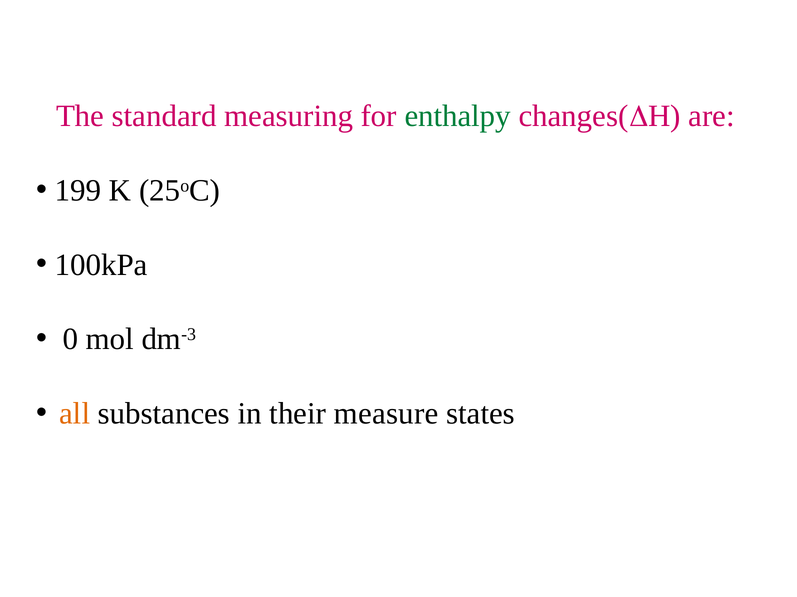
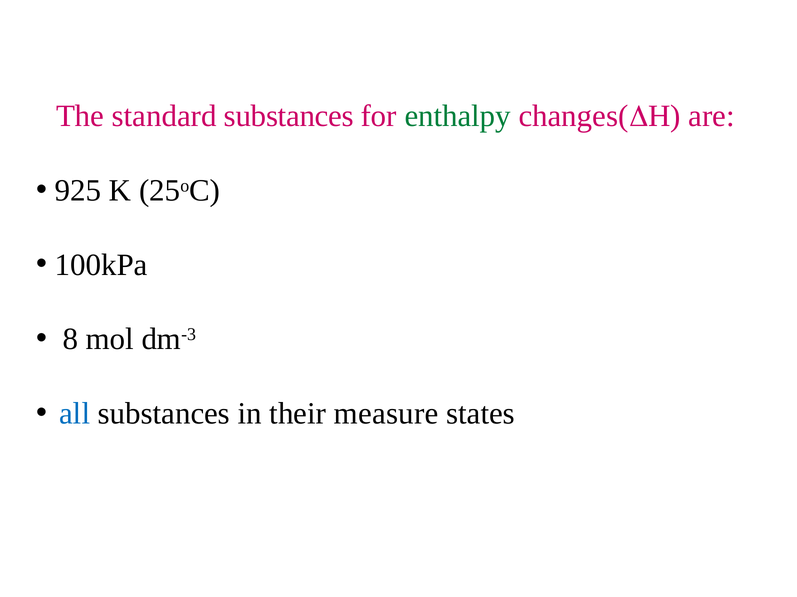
standard measuring: measuring -> substances
199: 199 -> 925
0: 0 -> 8
all colour: orange -> blue
